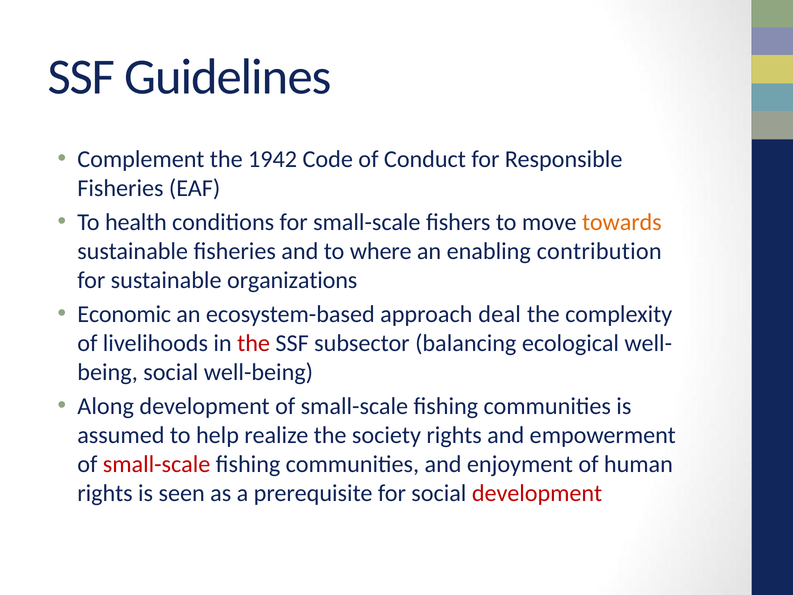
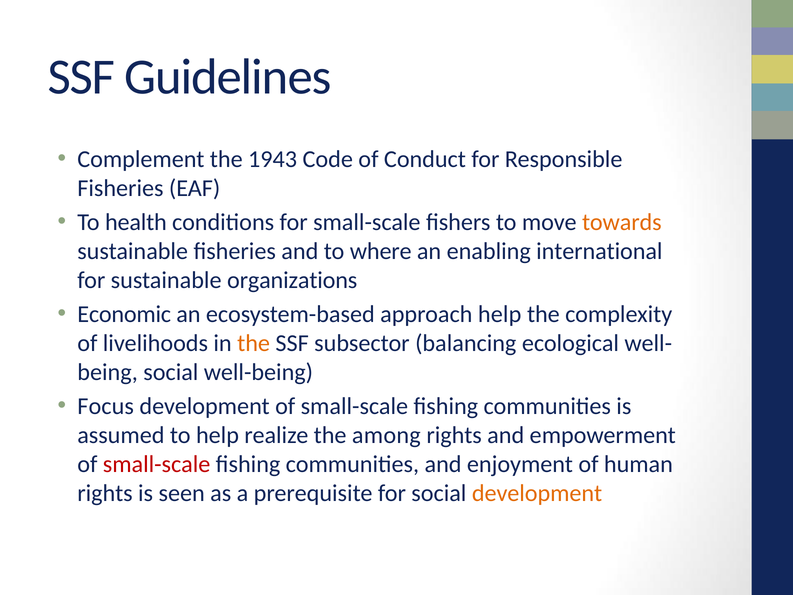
1942: 1942 -> 1943
contribution: contribution -> international
approach deal: deal -> help
the at (254, 343) colour: red -> orange
Along: Along -> Focus
society: society -> among
development at (537, 493) colour: red -> orange
